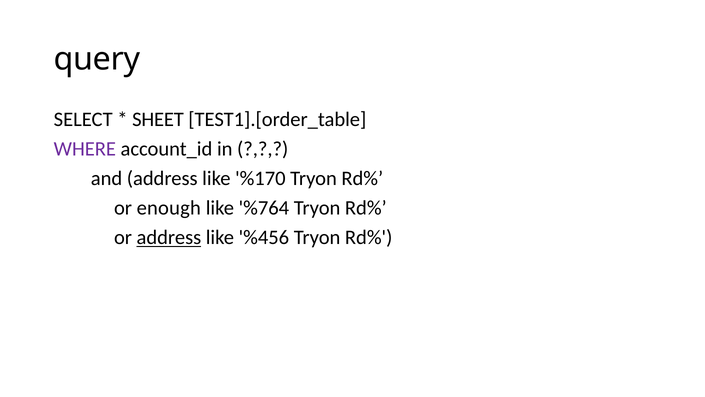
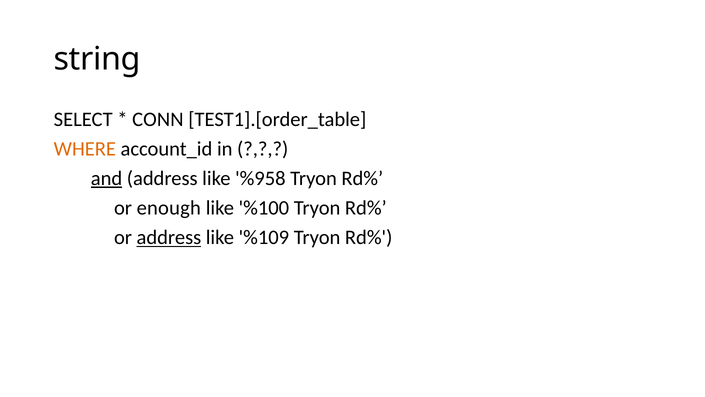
query: query -> string
SHEET: SHEET -> CONN
WHERE colour: purple -> orange
and underline: none -> present
%170: %170 -> %958
%764: %764 -> %100
%456: %456 -> %109
